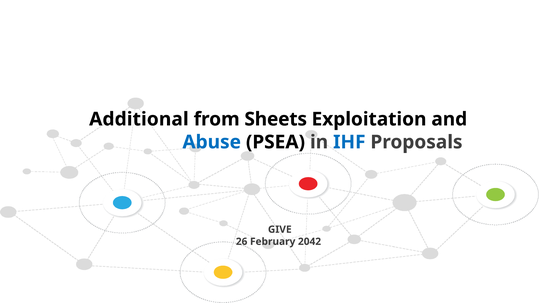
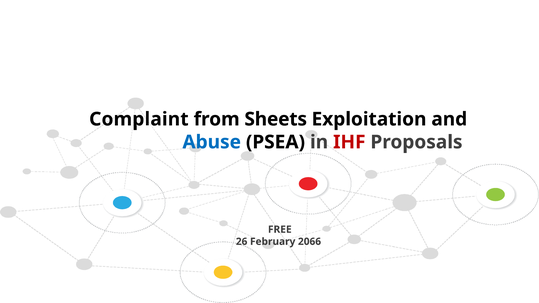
Additional: Additional -> Complaint
IHF colour: blue -> red
GIVE: GIVE -> FREE
2042: 2042 -> 2066
